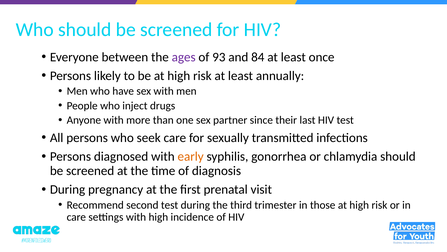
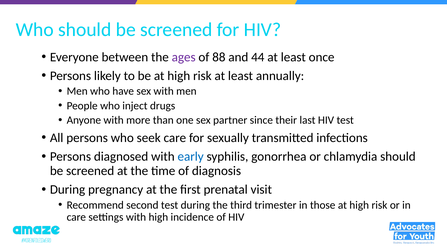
93: 93 -> 88
84: 84 -> 44
early colour: orange -> blue
